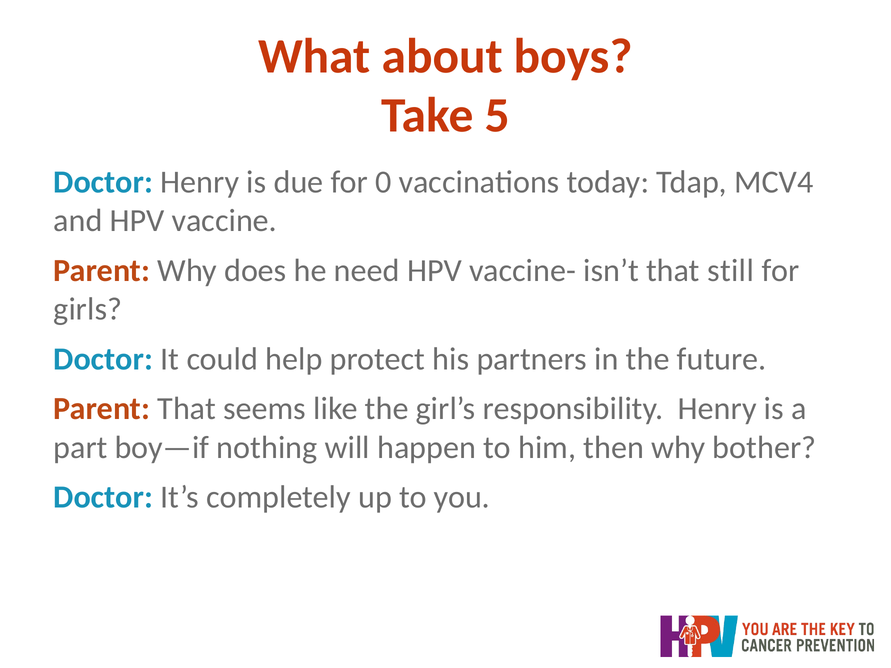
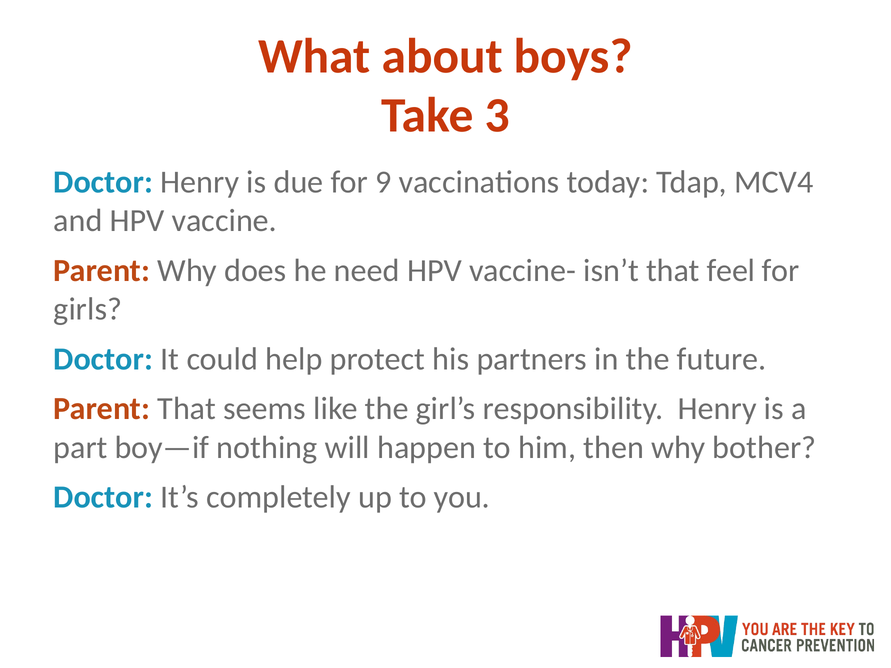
5: 5 -> 3
0: 0 -> 9
still: still -> feel
